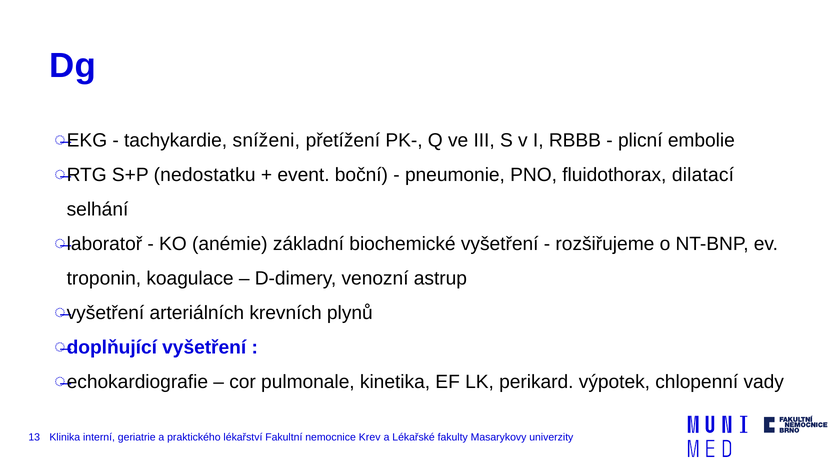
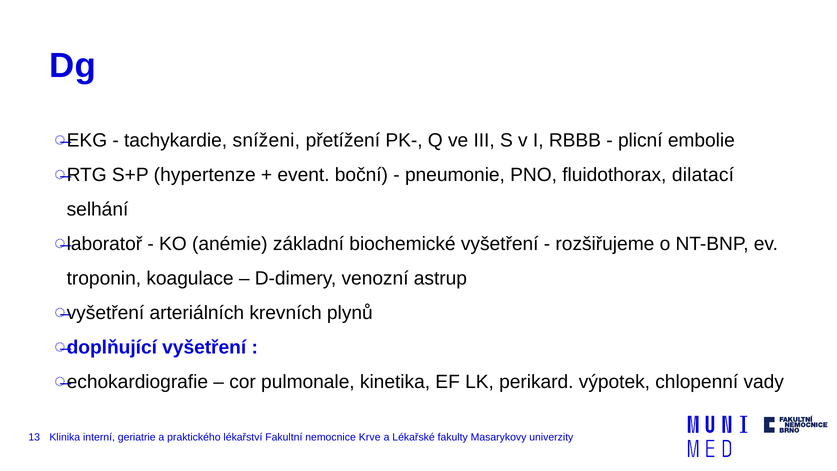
nedostatku: nedostatku -> hypertenze
Krev: Krev -> Krve
